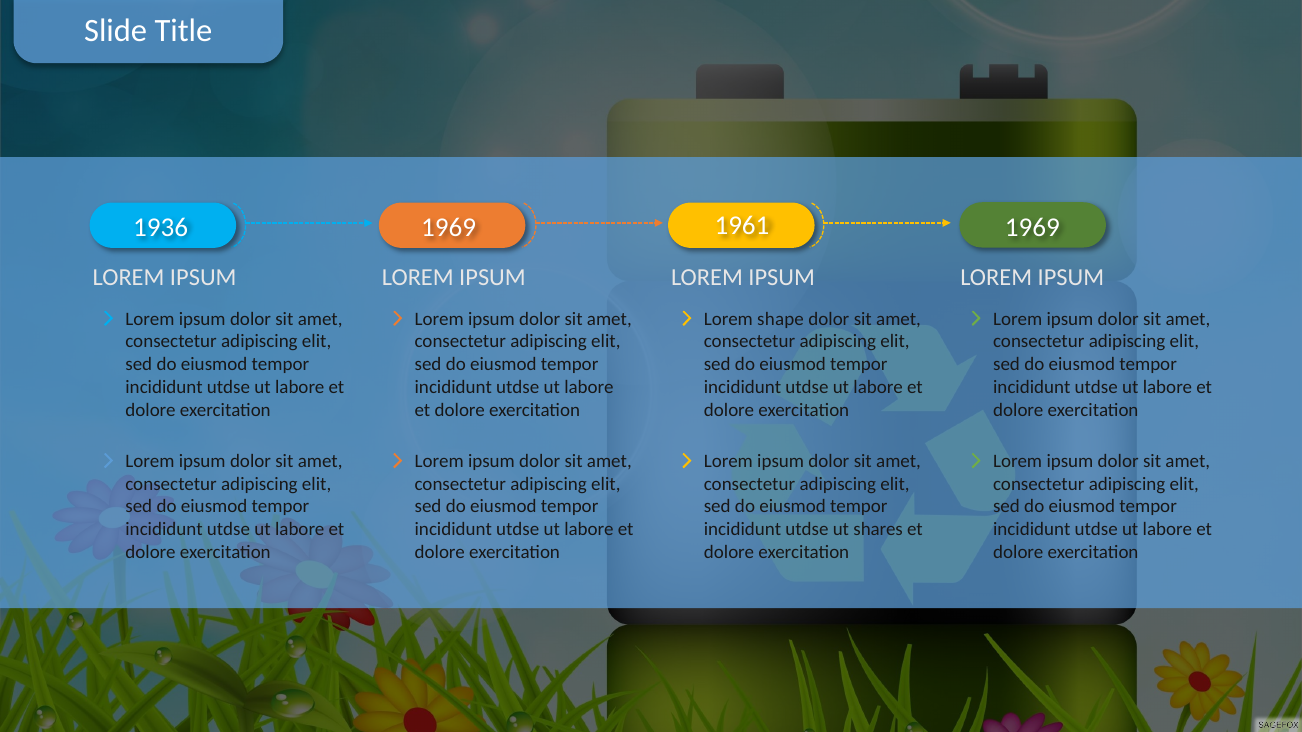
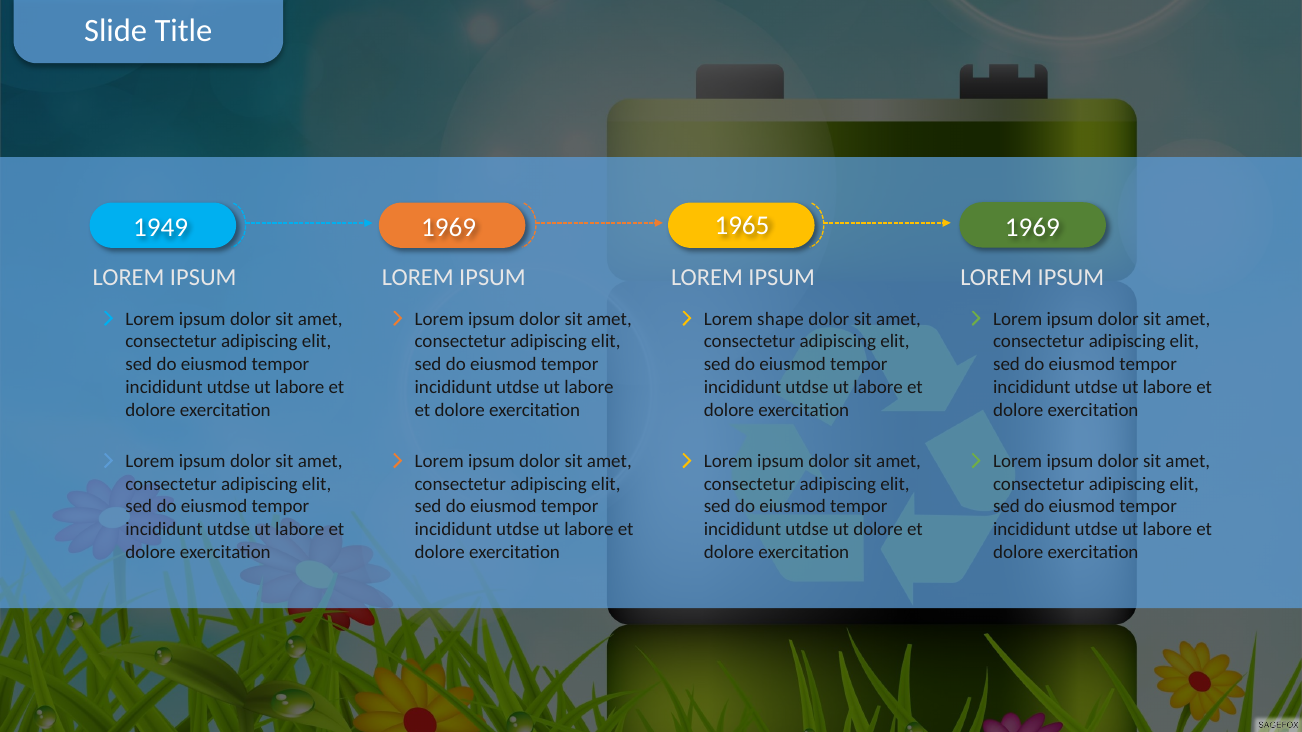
1936: 1936 -> 1949
1961: 1961 -> 1965
ut shares: shares -> dolore
